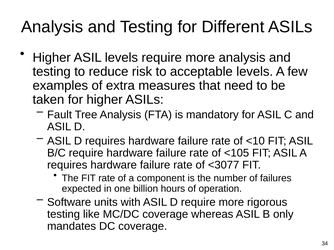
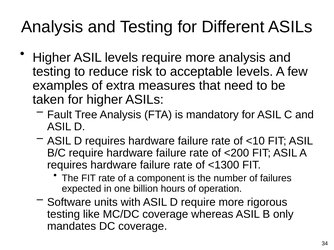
<105: <105 -> <200
<3077: <3077 -> <1300
